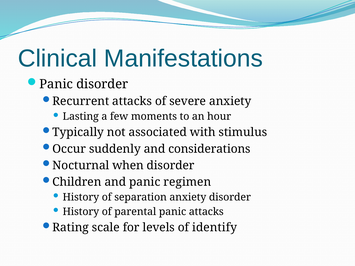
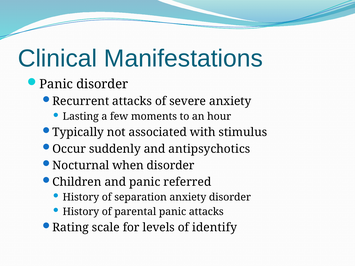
considerations: considerations -> antipsychotics
regimen: regimen -> referred
